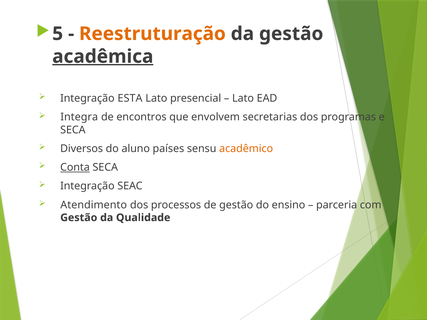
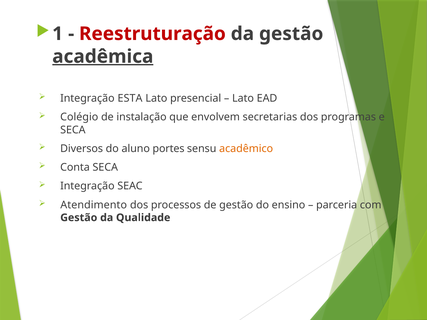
5: 5 -> 1
Reestruturação colour: orange -> red
Integra: Integra -> Colégio
encontros: encontros -> instalação
países: países -> portes
Conta underline: present -> none
